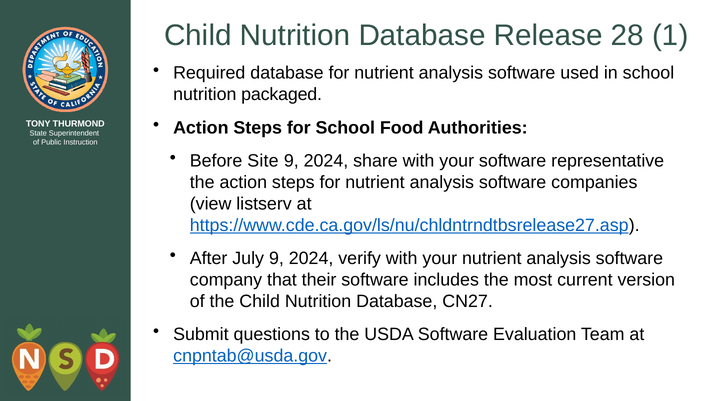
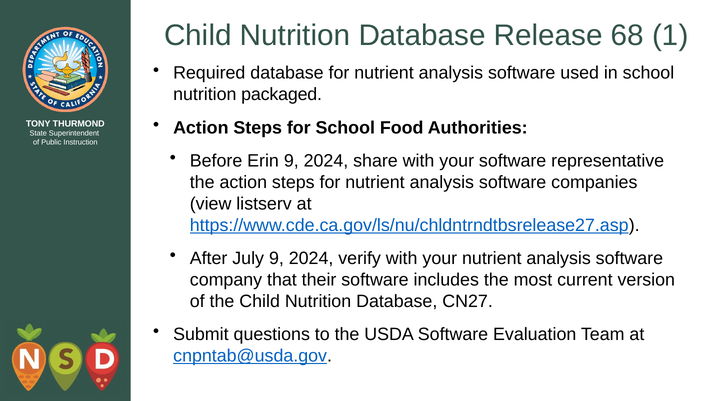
28: 28 -> 68
Site: Site -> Erin
